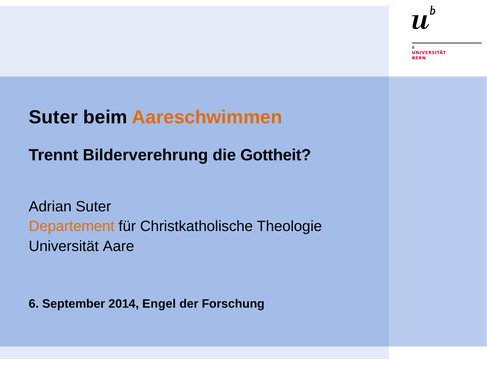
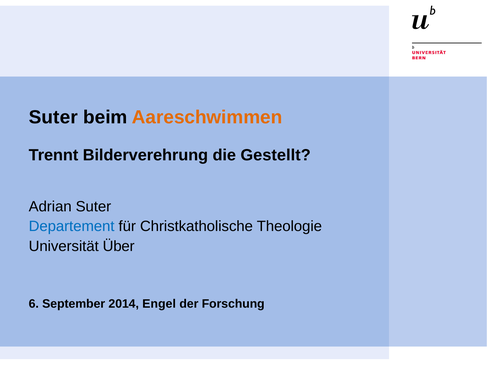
Gottheit: Gottheit -> Gestellt
Departement colour: orange -> blue
Aare: Aare -> Über
